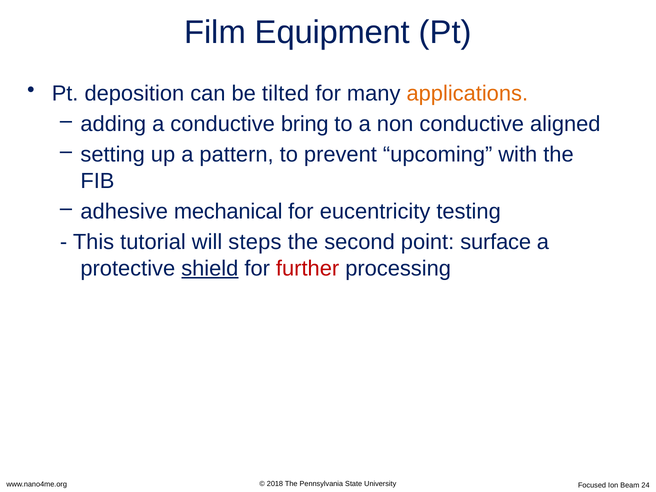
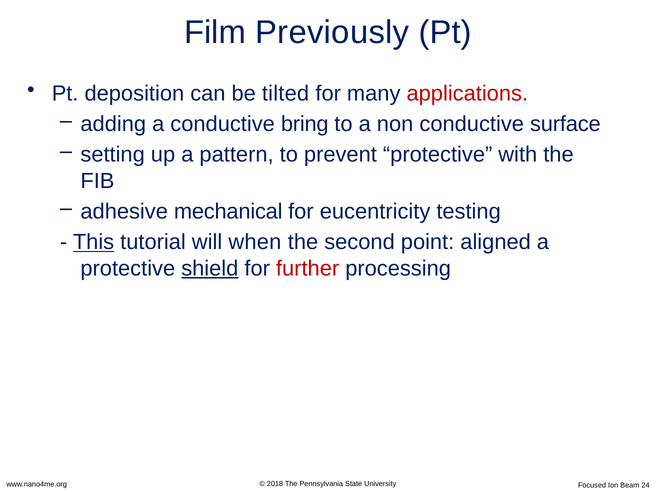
Equipment: Equipment -> Previously
applications colour: orange -> red
aligned: aligned -> surface
prevent upcoming: upcoming -> protective
This underline: none -> present
steps: steps -> when
surface: surface -> aligned
